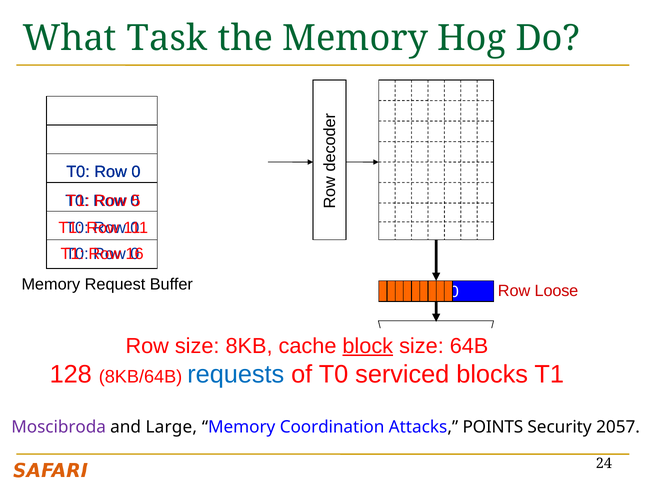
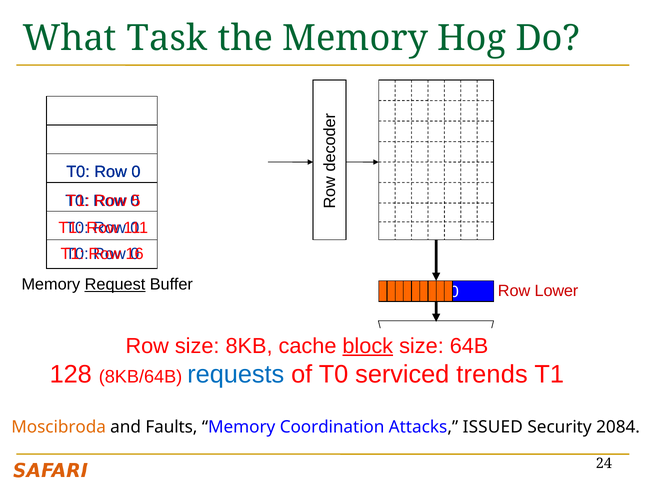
Request underline: none -> present
Loose: Loose -> Lower
blocks: blocks -> trends
Moscibroda colour: purple -> orange
Large: Large -> Faults
POINTS: POINTS -> ISSUED
2057: 2057 -> 2084
